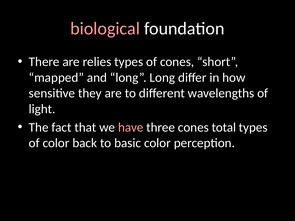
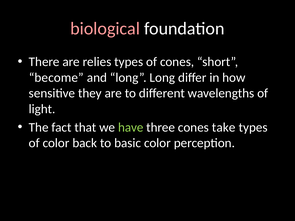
mapped: mapped -> become
have colour: pink -> light green
total: total -> take
